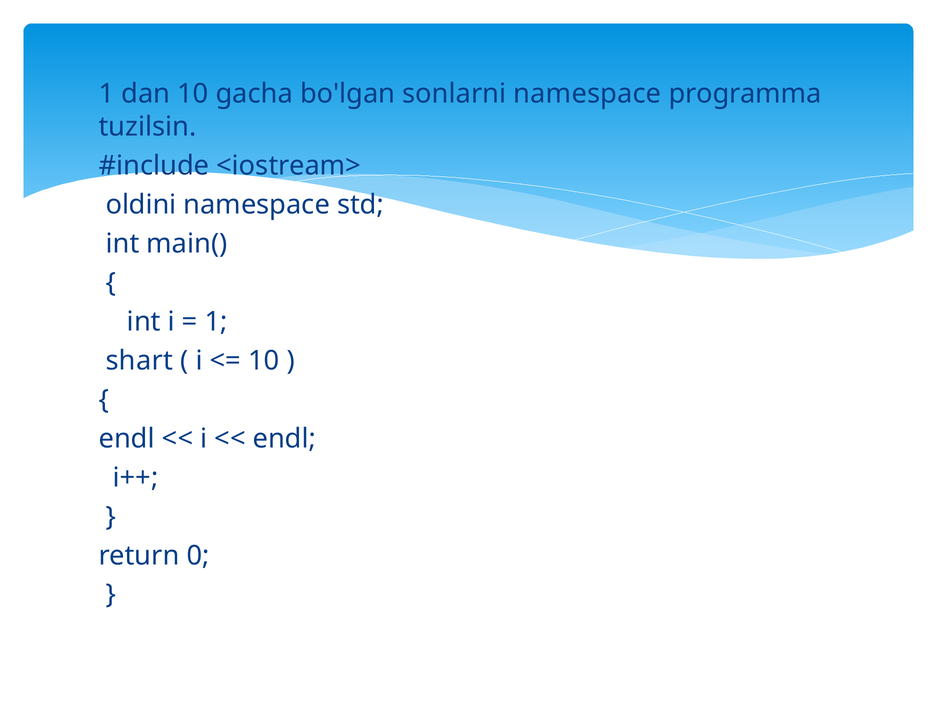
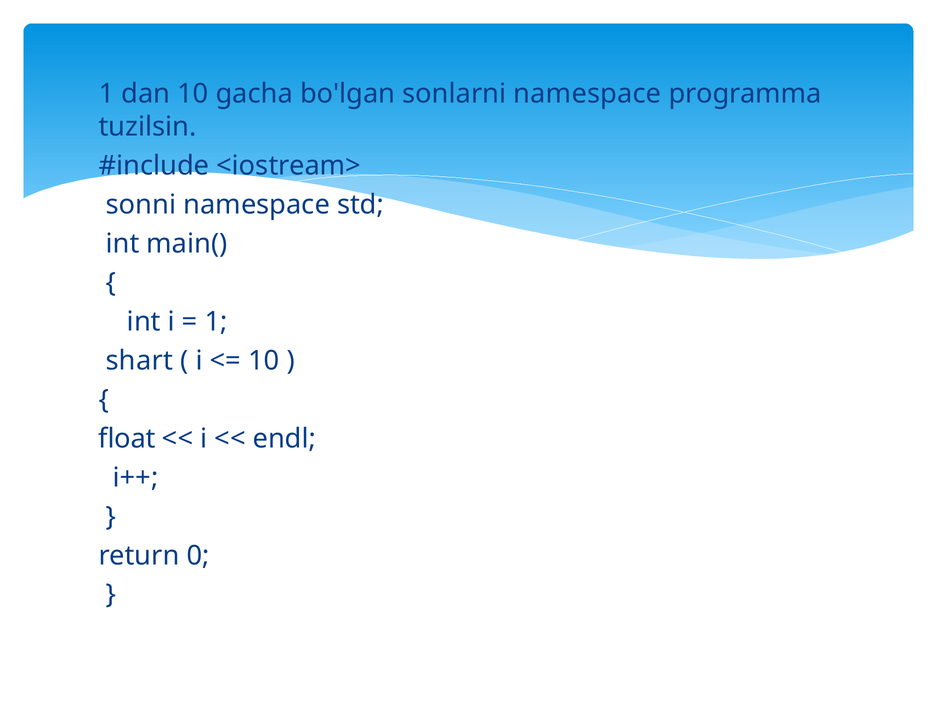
oldini: oldini -> sonni
endl at (127, 439): endl -> float
